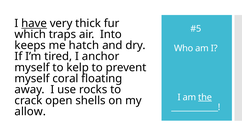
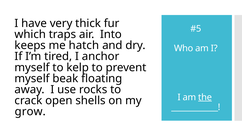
have underline: present -> none
coral: coral -> beak
allow: allow -> grow
